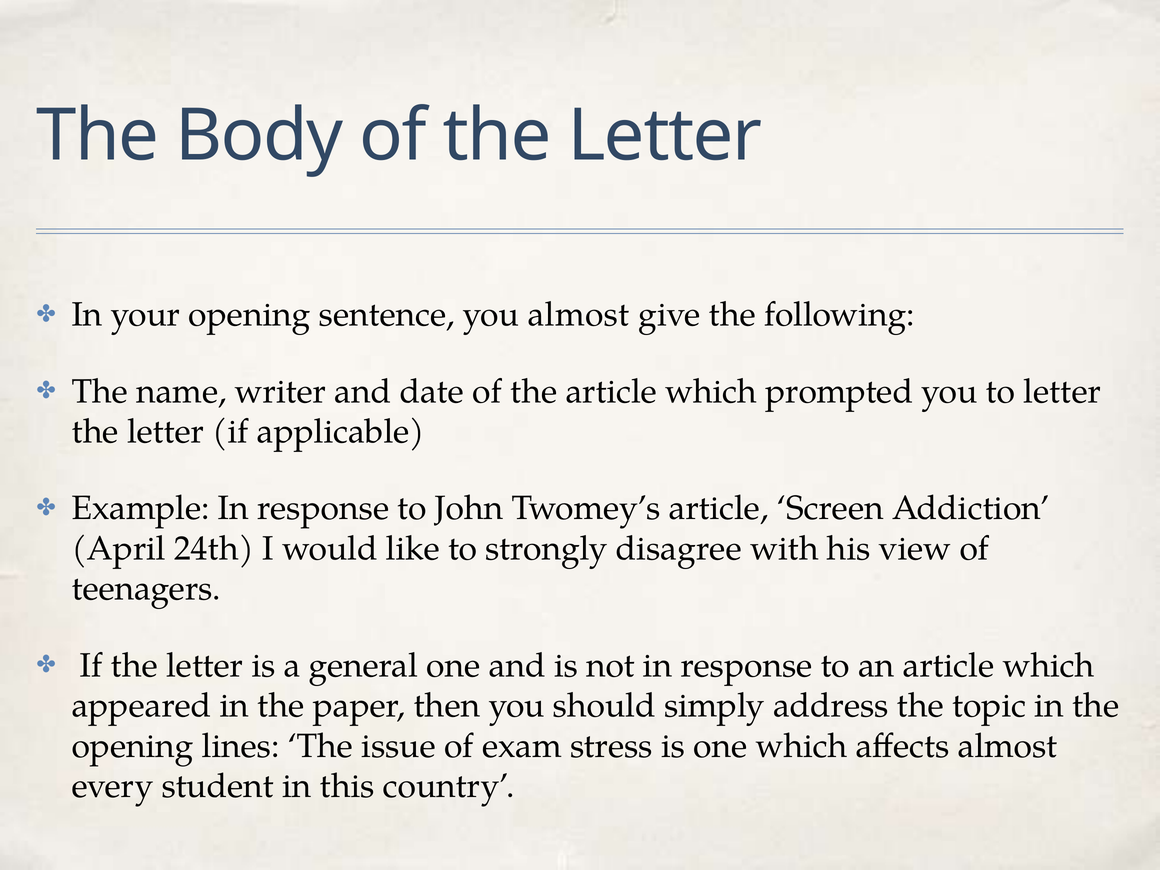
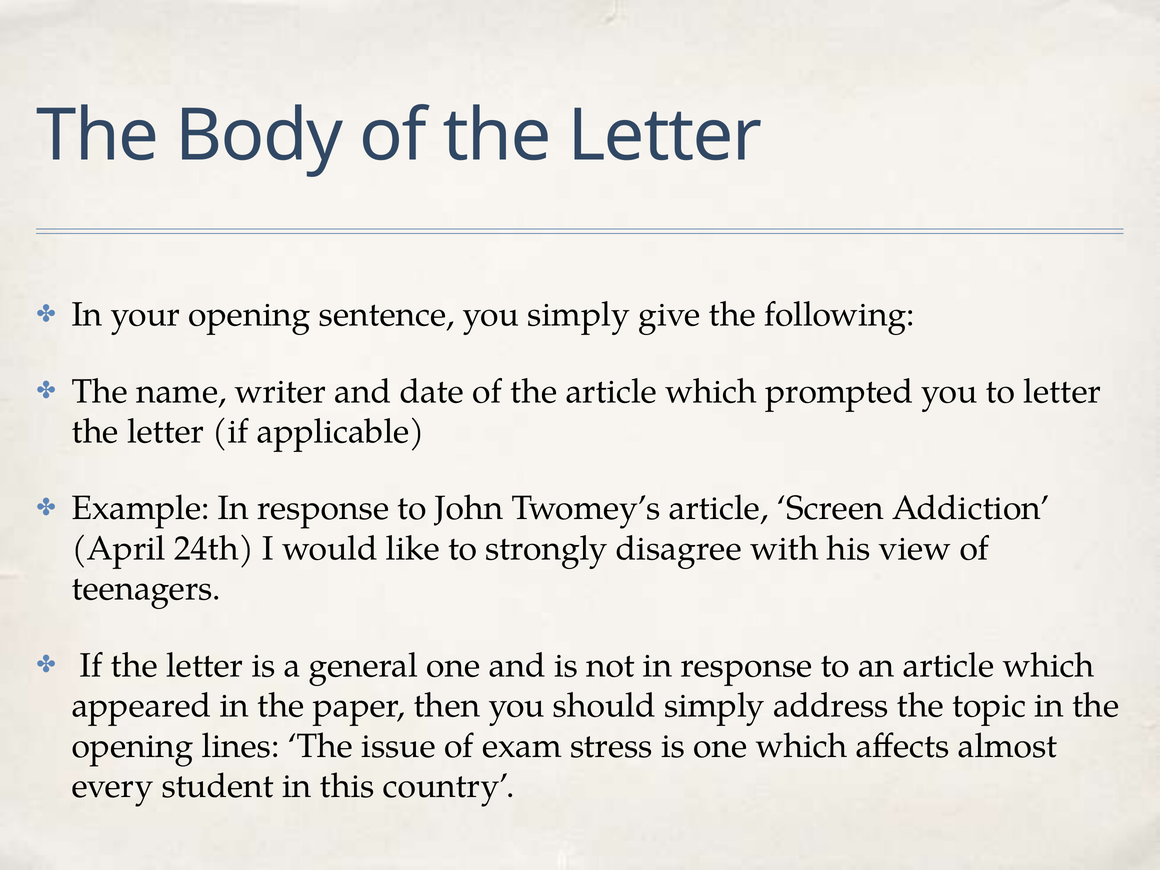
you almost: almost -> simply
